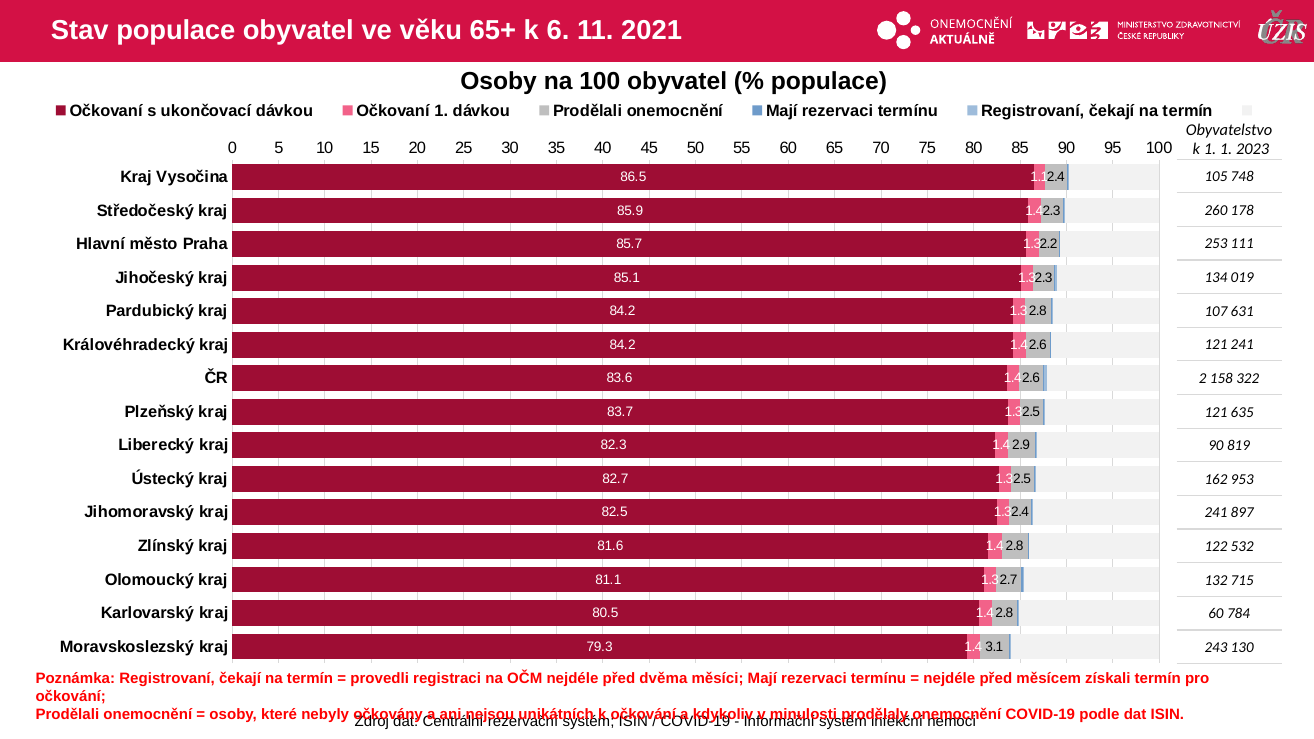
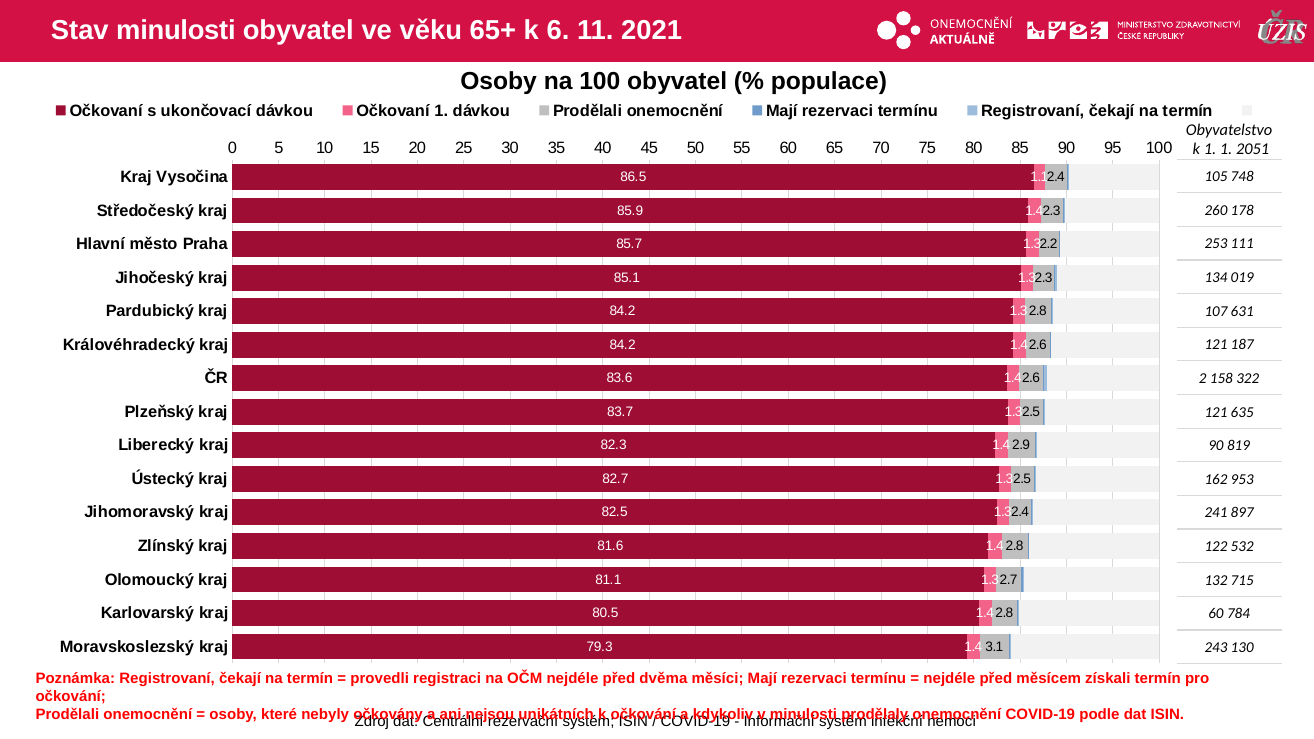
Stav populace: populace -> minulosti
2023: 2023 -> 2051
121 241: 241 -> 187
